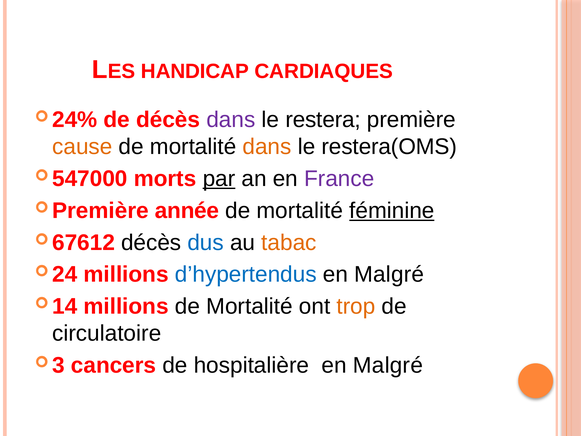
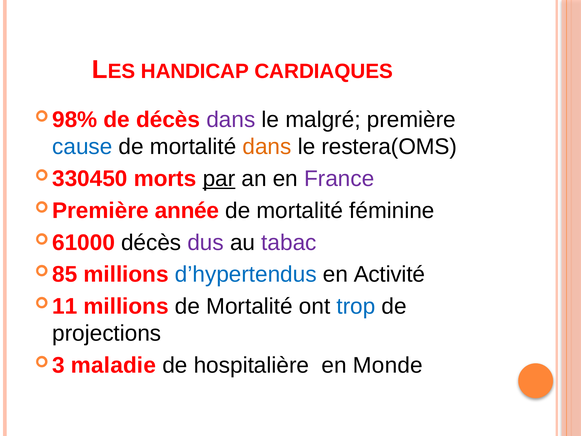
24%: 24% -> 98%
restera: restera -> malgré
cause colour: orange -> blue
547000: 547000 -> 330450
féminine underline: present -> none
67612: 67612 -> 61000
dus colour: blue -> purple
tabac colour: orange -> purple
24: 24 -> 85
Malgré at (389, 274): Malgré -> Activité
14: 14 -> 11
trop colour: orange -> blue
circulatoire: circulatoire -> projections
cancers: cancers -> maladie
Malgré at (388, 365): Malgré -> Monde
